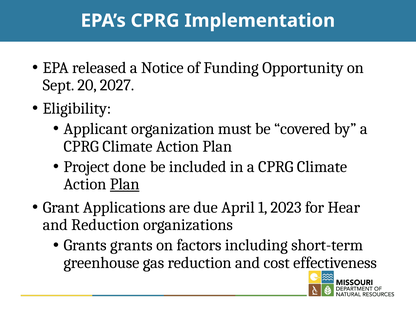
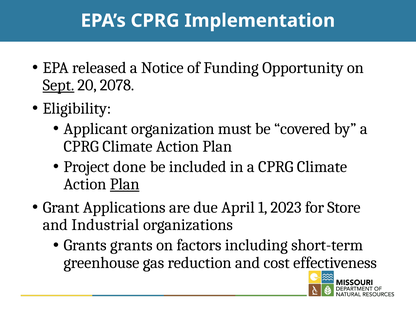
Sept underline: none -> present
2027: 2027 -> 2078
Hear: Hear -> Store
and Reduction: Reduction -> Industrial
